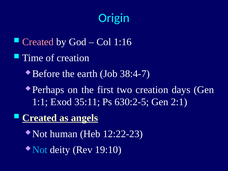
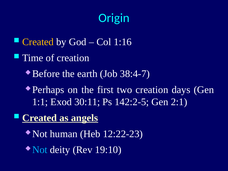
Created at (38, 42) colour: pink -> yellow
35:11: 35:11 -> 30:11
630:2-5: 630:2-5 -> 142:2-5
